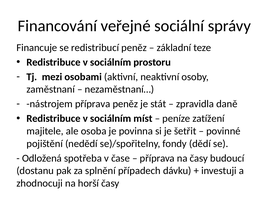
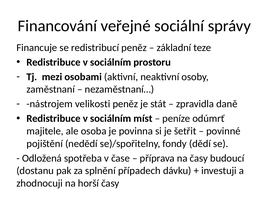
nástrojem příprava: příprava -> velikosti
zatížení: zatížení -> odúmrť
